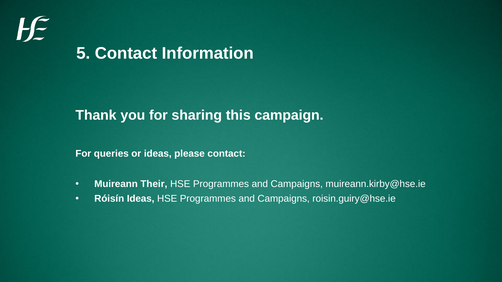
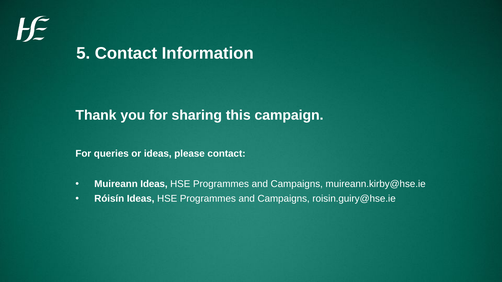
Muireann Their: Their -> Ideas
